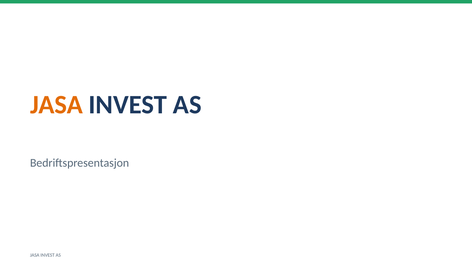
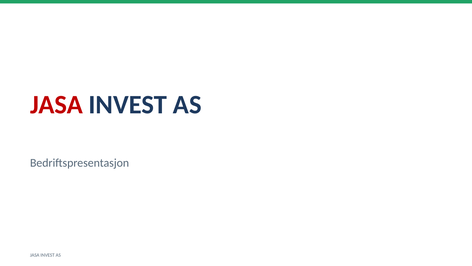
JASA at (56, 105) colour: orange -> red
